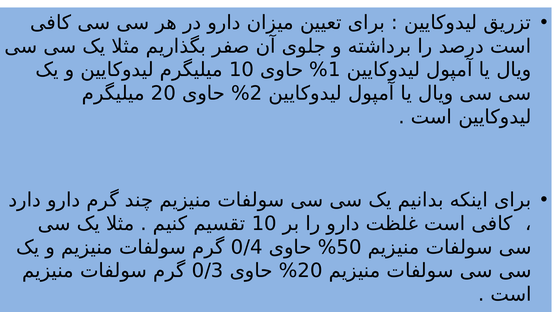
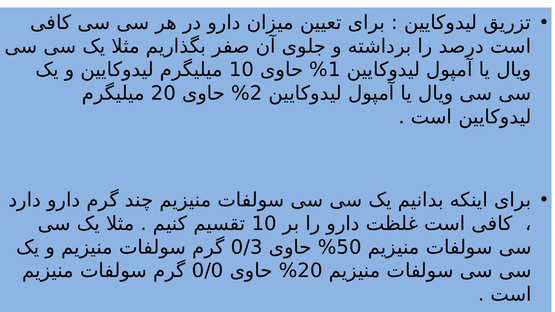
0/4: 0/4 -> 0/3
0/3: 0/3 -> 0/0
